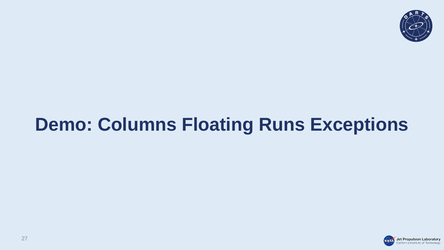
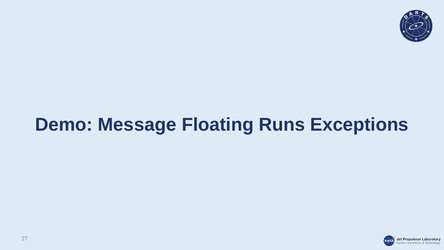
Columns: Columns -> Message
